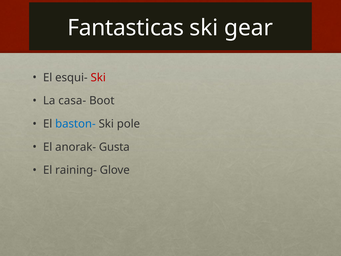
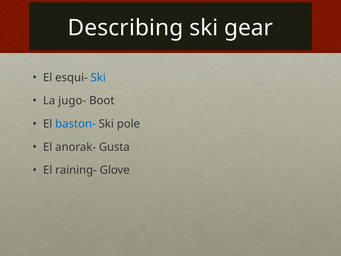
Fantasticas: Fantasticas -> Describing
Ski at (98, 78) colour: red -> blue
casa-: casa- -> jugo-
